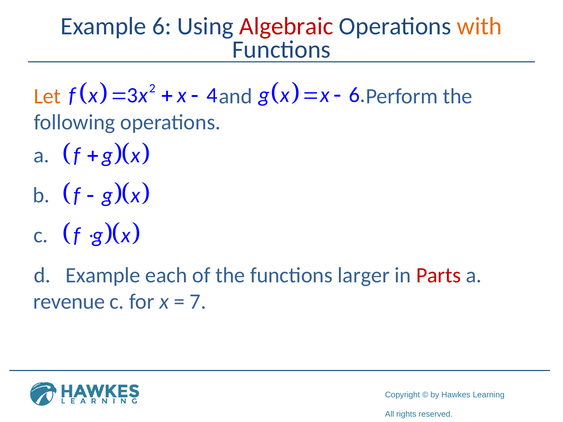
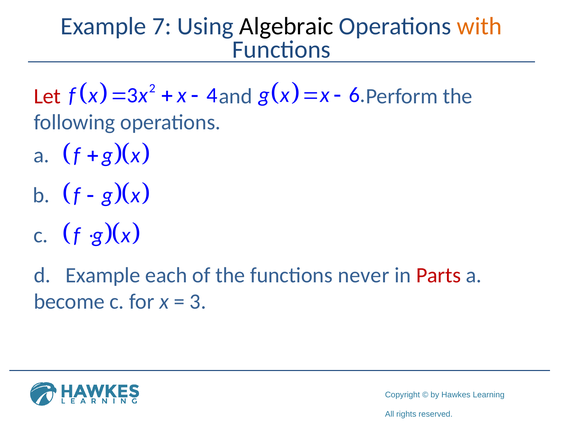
Example 6: 6 -> 7
Algebraic colour: red -> black
Let colour: orange -> red
larger: larger -> never
revenue: revenue -> become
7 at (198, 302): 7 -> 3
